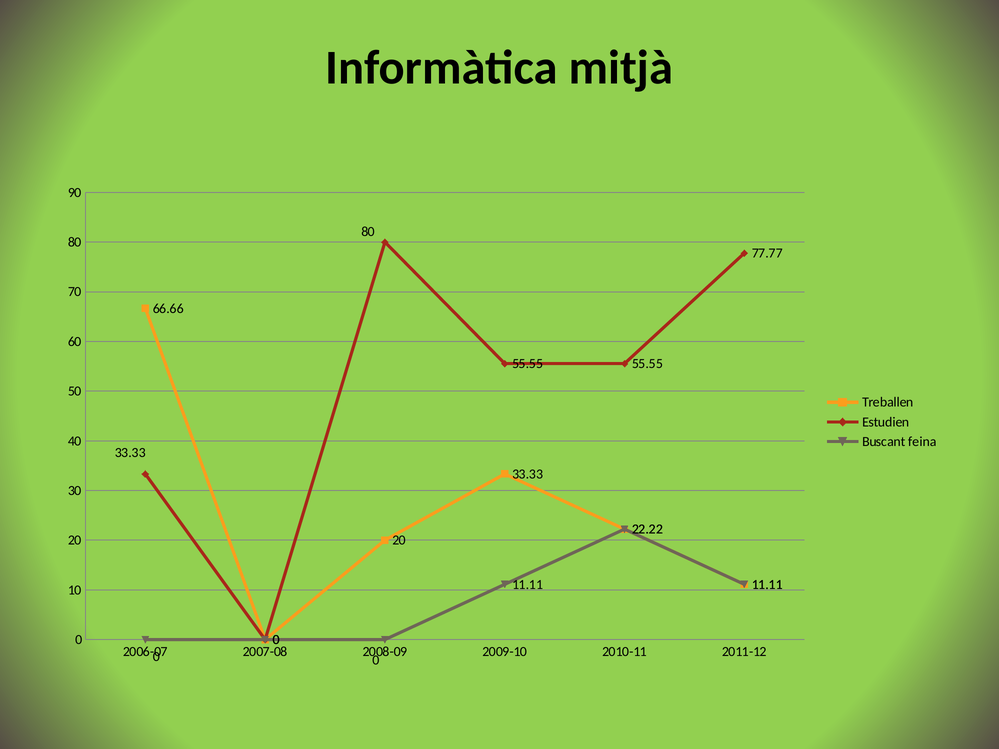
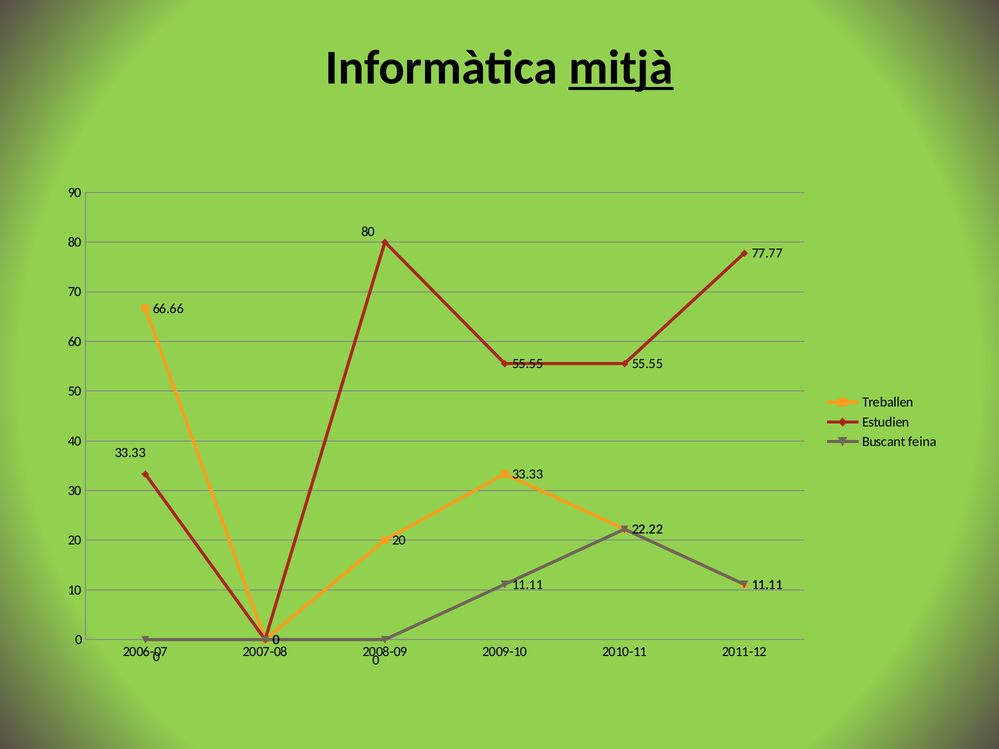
mitjà underline: none -> present
